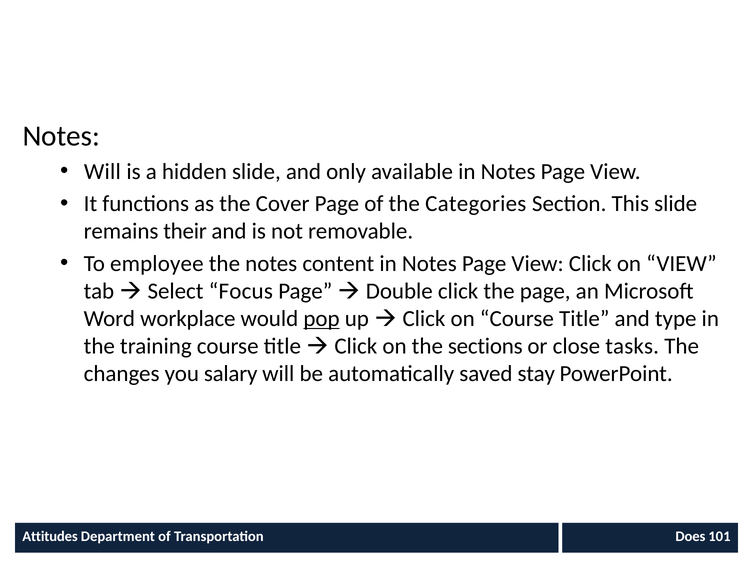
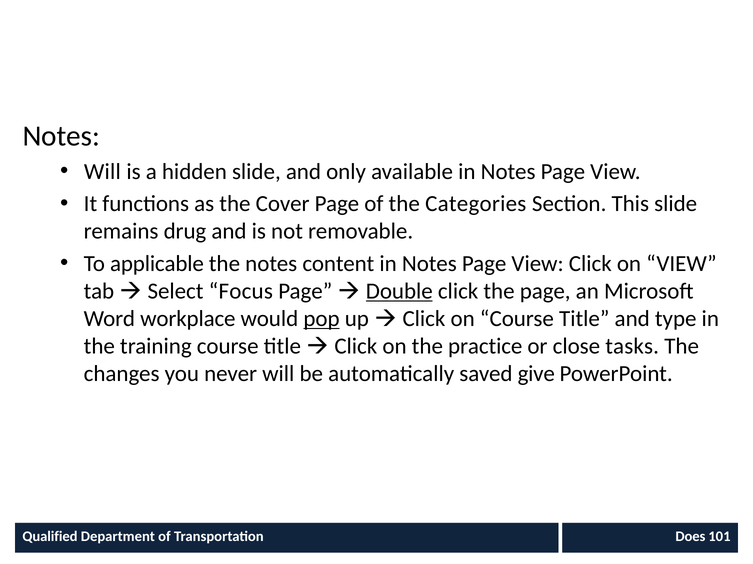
their: their -> drug
employee: employee -> applicable
Double underline: none -> present
sections: sections -> practice
salary: salary -> never
stay: stay -> give
Attitudes: Attitudes -> Qualified
